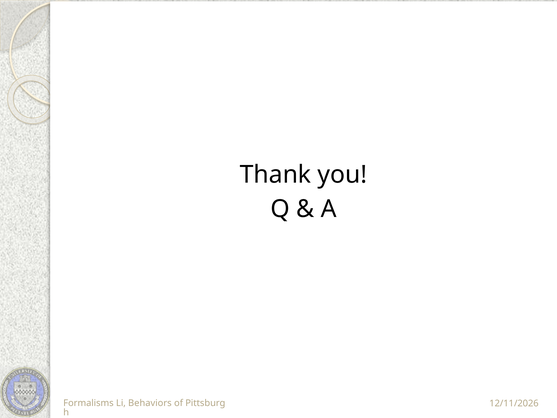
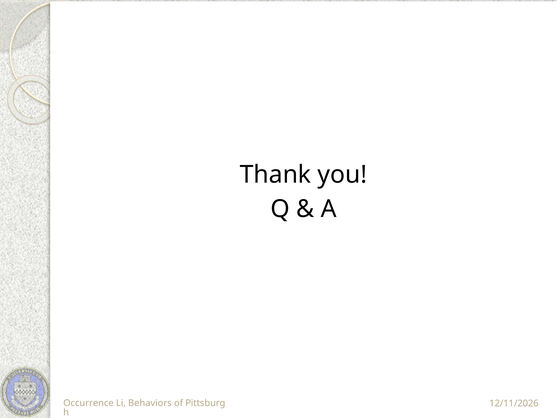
Formalisms: Formalisms -> Occurrence
